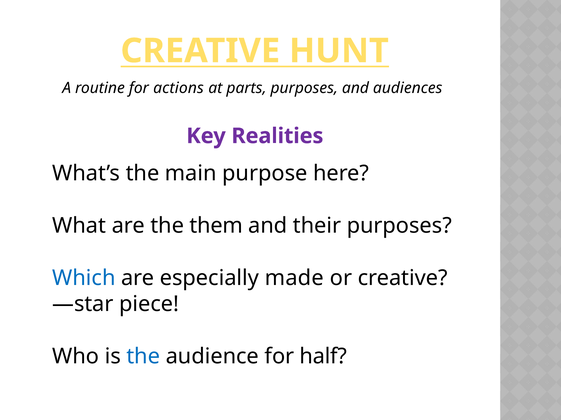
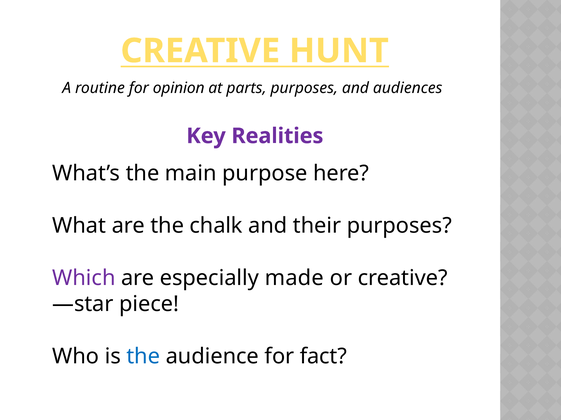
actions: actions -> opinion
them: them -> chalk
Which colour: blue -> purple
half: half -> fact
